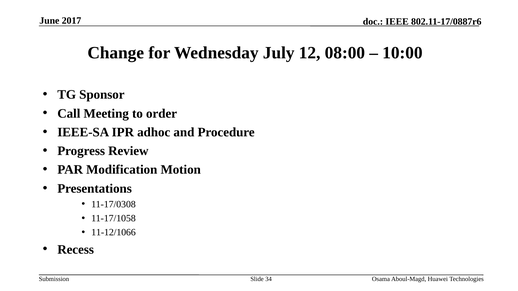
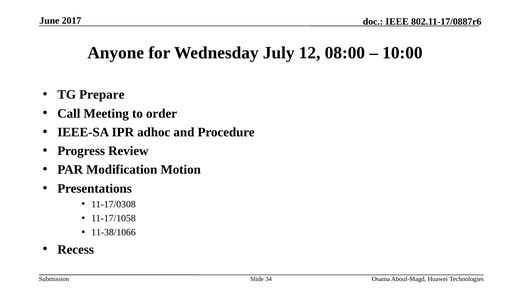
Change: Change -> Anyone
Sponsor: Sponsor -> Prepare
11-12/1066: 11-12/1066 -> 11-38/1066
